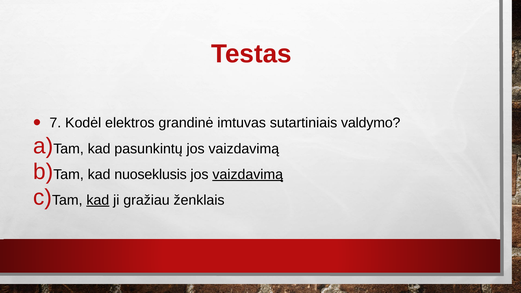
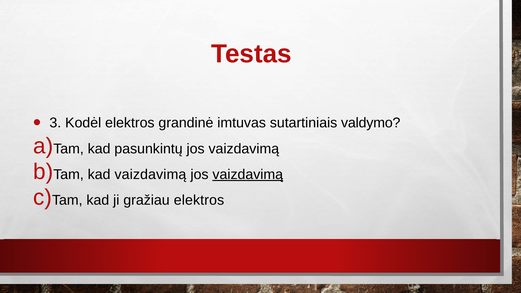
7: 7 -> 3
kad nuoseklusis: nuoseklusis -> vaizdavimą
kad at (98, 200) underline: present -> none
gražiau ženklais: ženklais -> elektros
